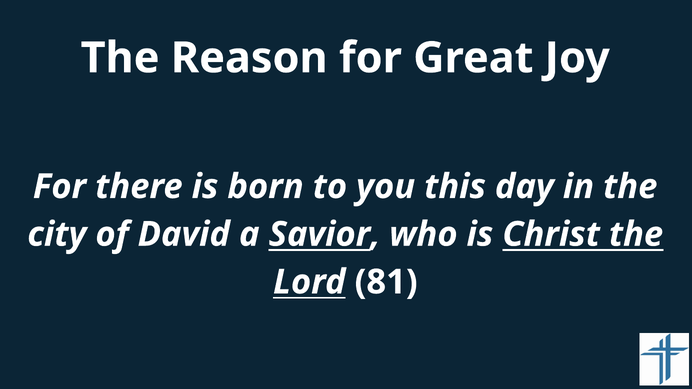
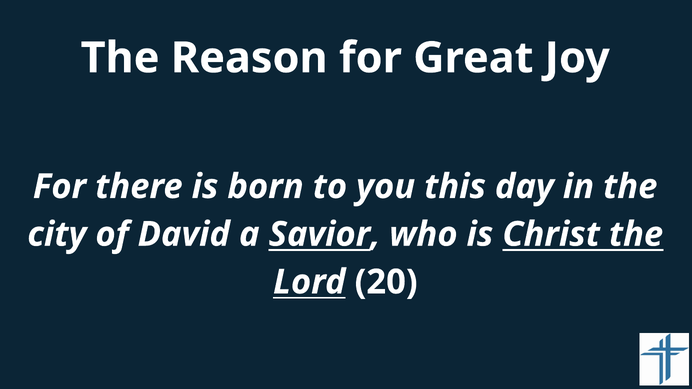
81: 81 -> 20
